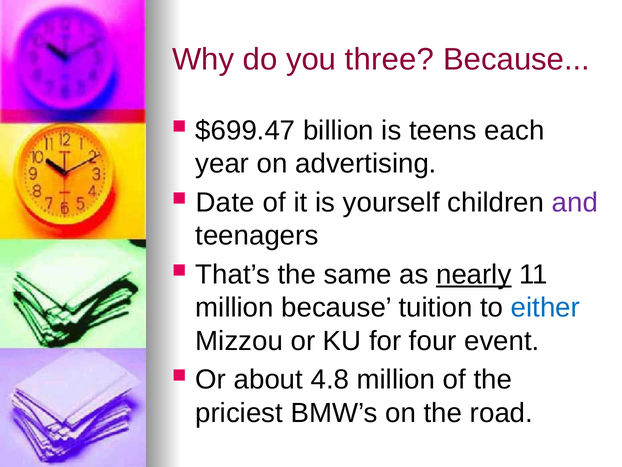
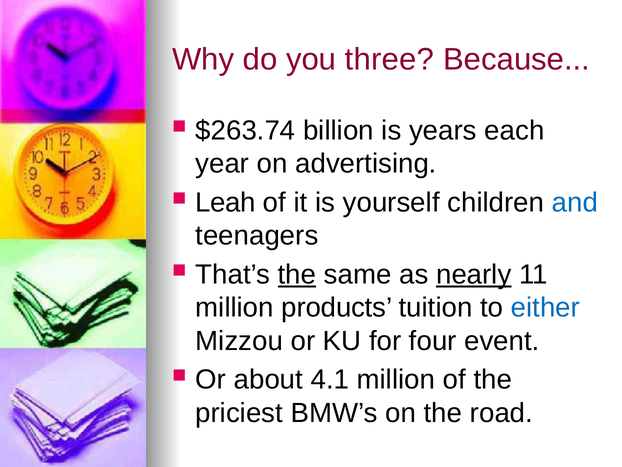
$699.47: $699.47 -> $263.74
teens: teens -> years
Date: Date -> Leah
and colour: purple -> blue
the at (297, 274) underline: none -> present
million because: because -> products
4.8: 4.8 -> 4.1
